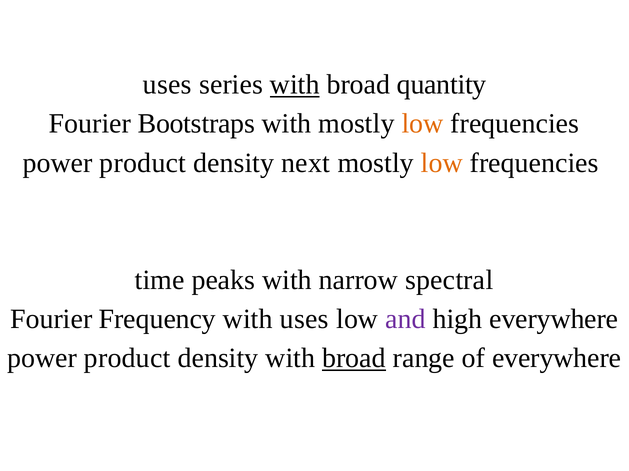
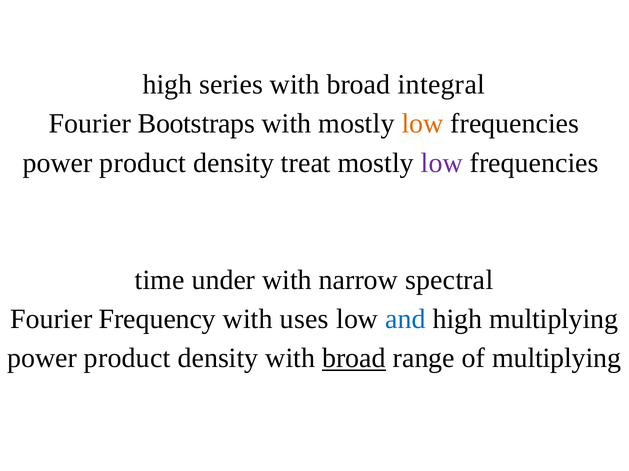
uses at (167, 85): uses -> high
with at (295, 85) underline: present -> none
quantity: quantity -> integral
next: next -> treat
low at (442, 163) colour: orange -> purple
peaks: peaks -> under
and colour: purple -> blue
high everywhere: everywhere -> multiplying
of everywhere: everywhere -> multiplying
